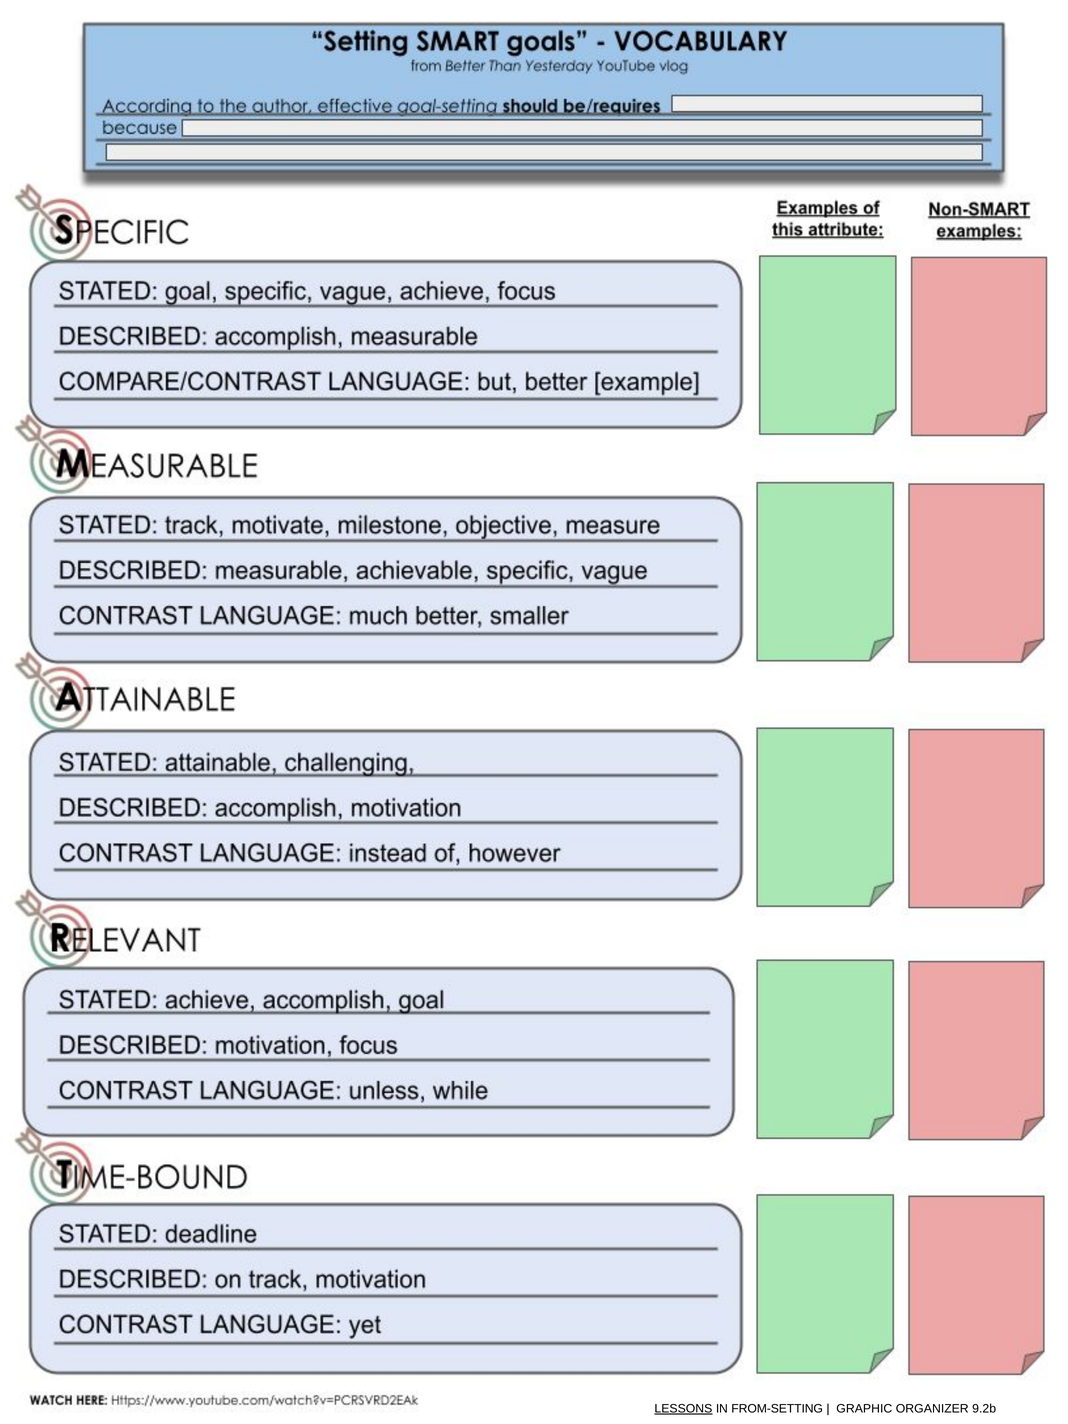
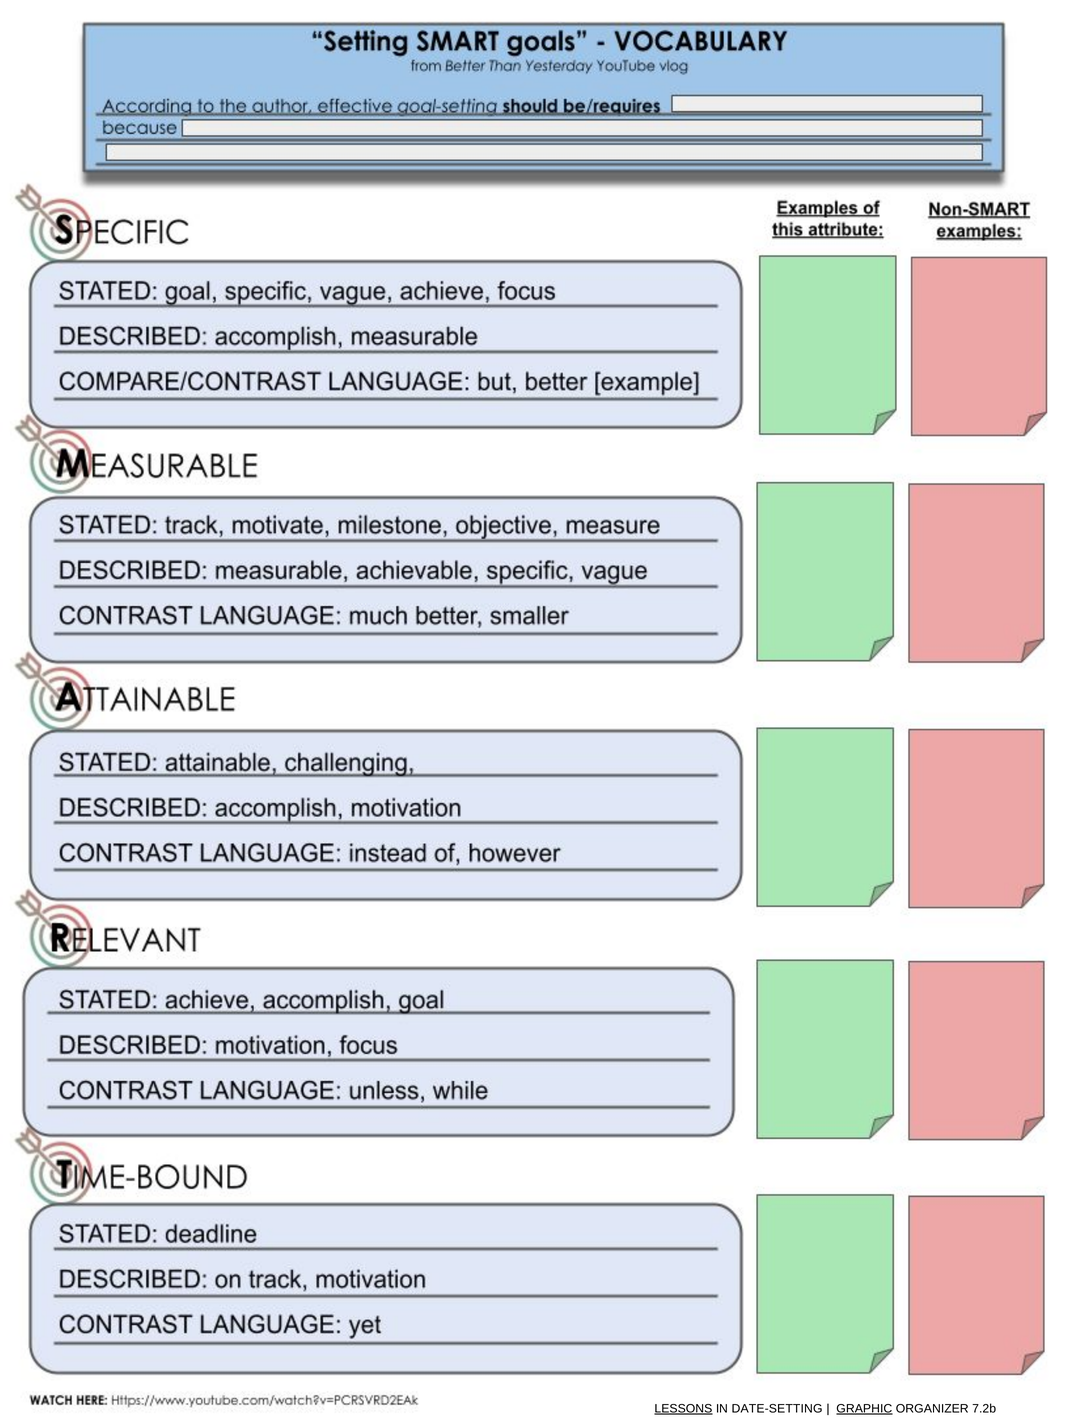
FROM-SETTING: FROM-SETTING -> DATE-SETTING
GRAPHIC underline: none -> present
9.2b: 9.2b -> 7.2b
